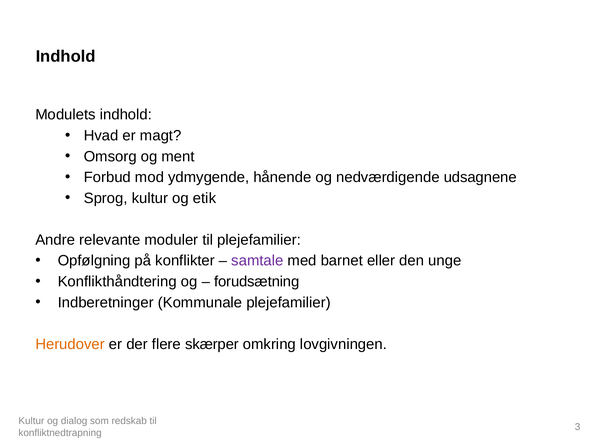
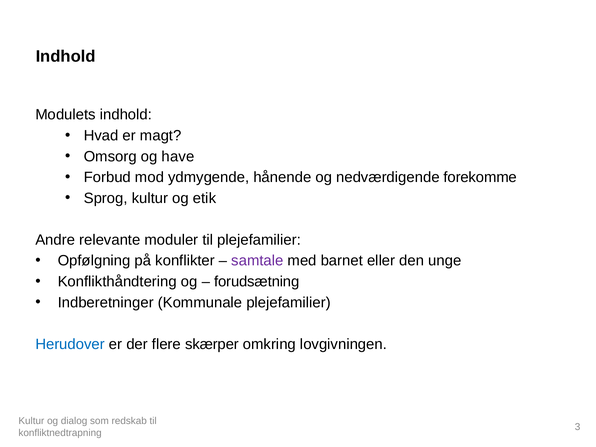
ment: ment -> have
udsagnene: udsagnene -> forekomme
Herudover colour: orange -> blue
